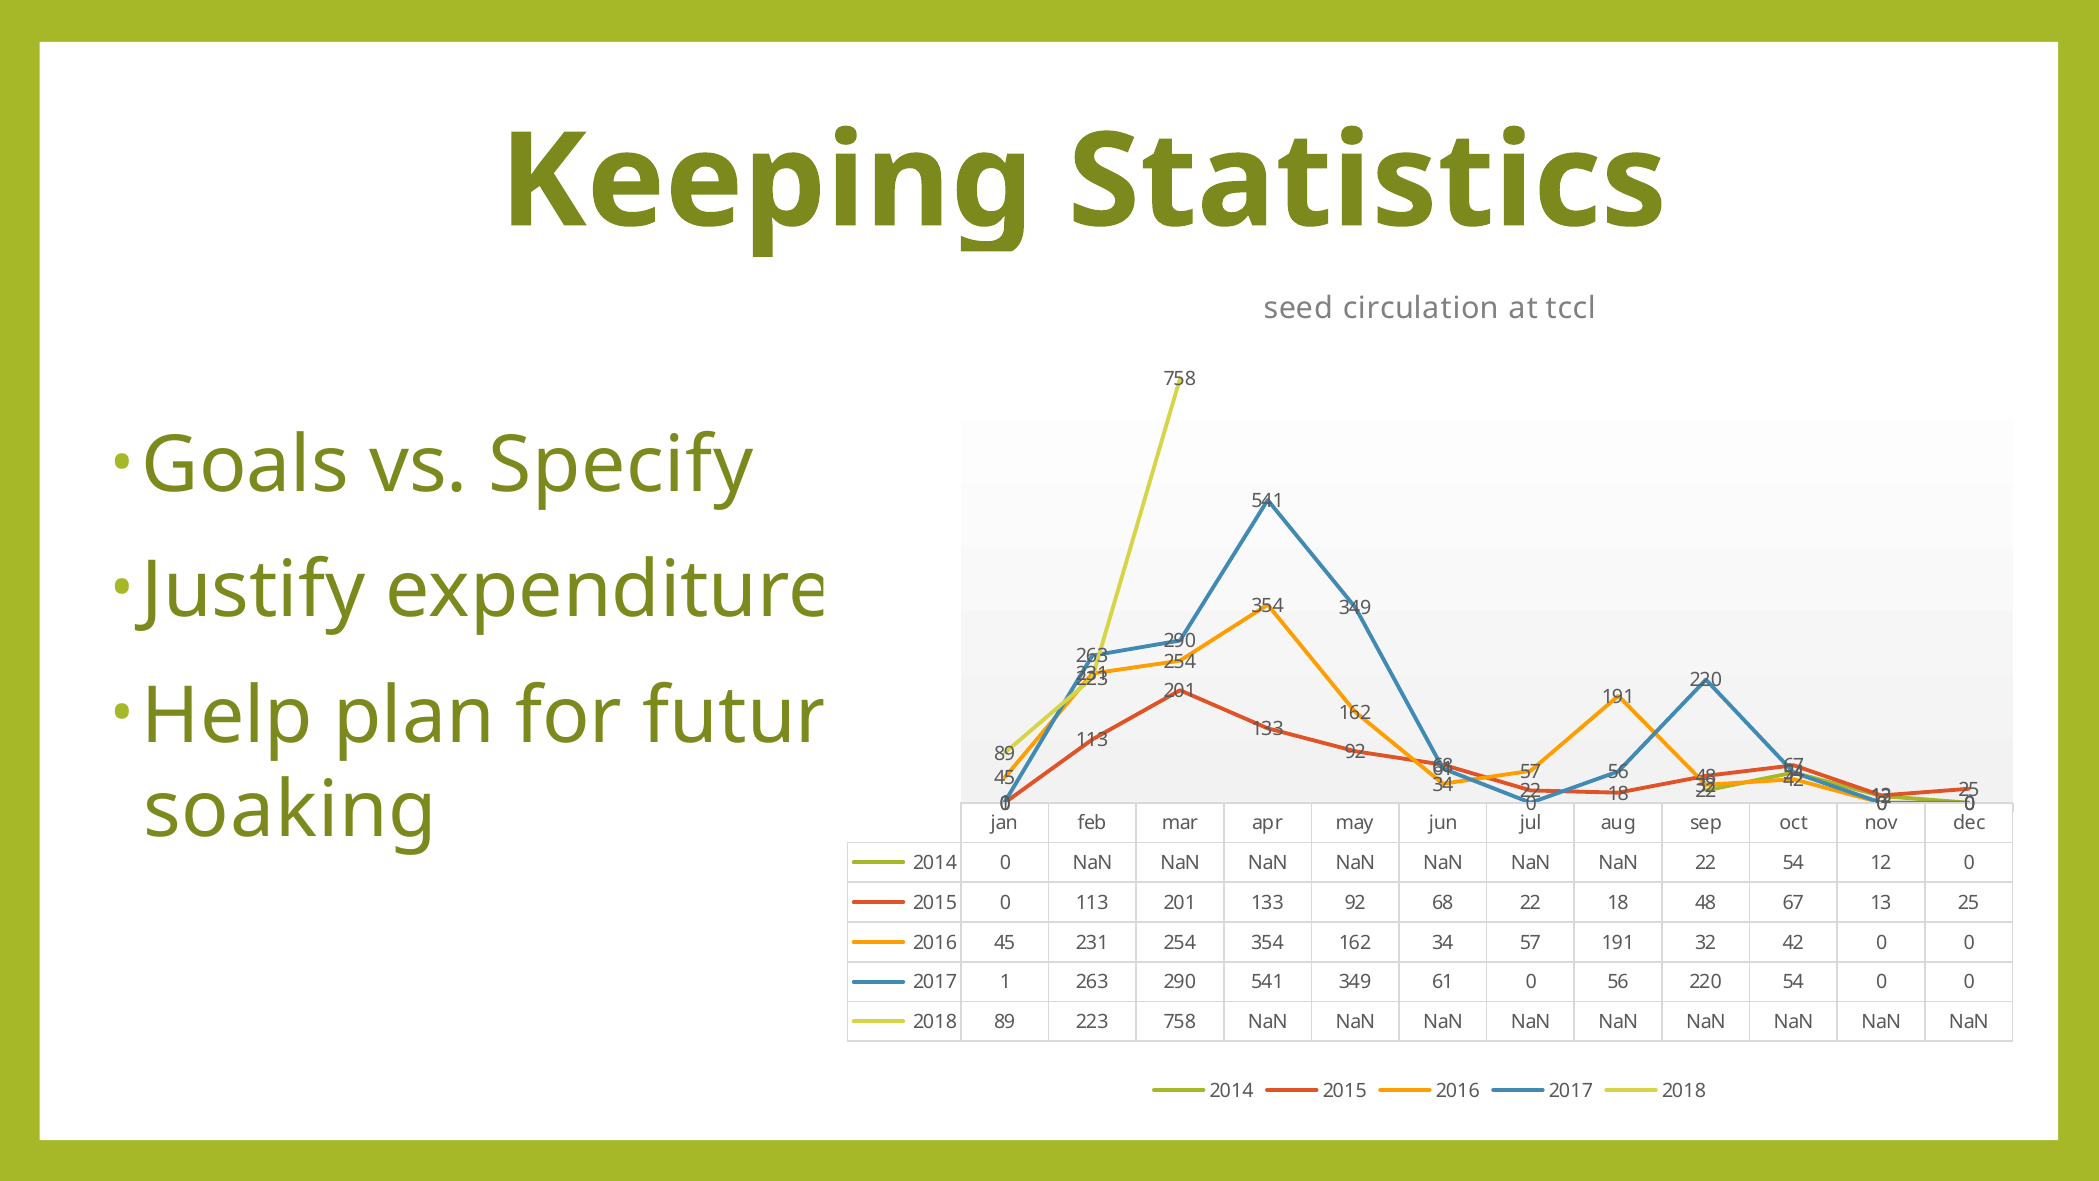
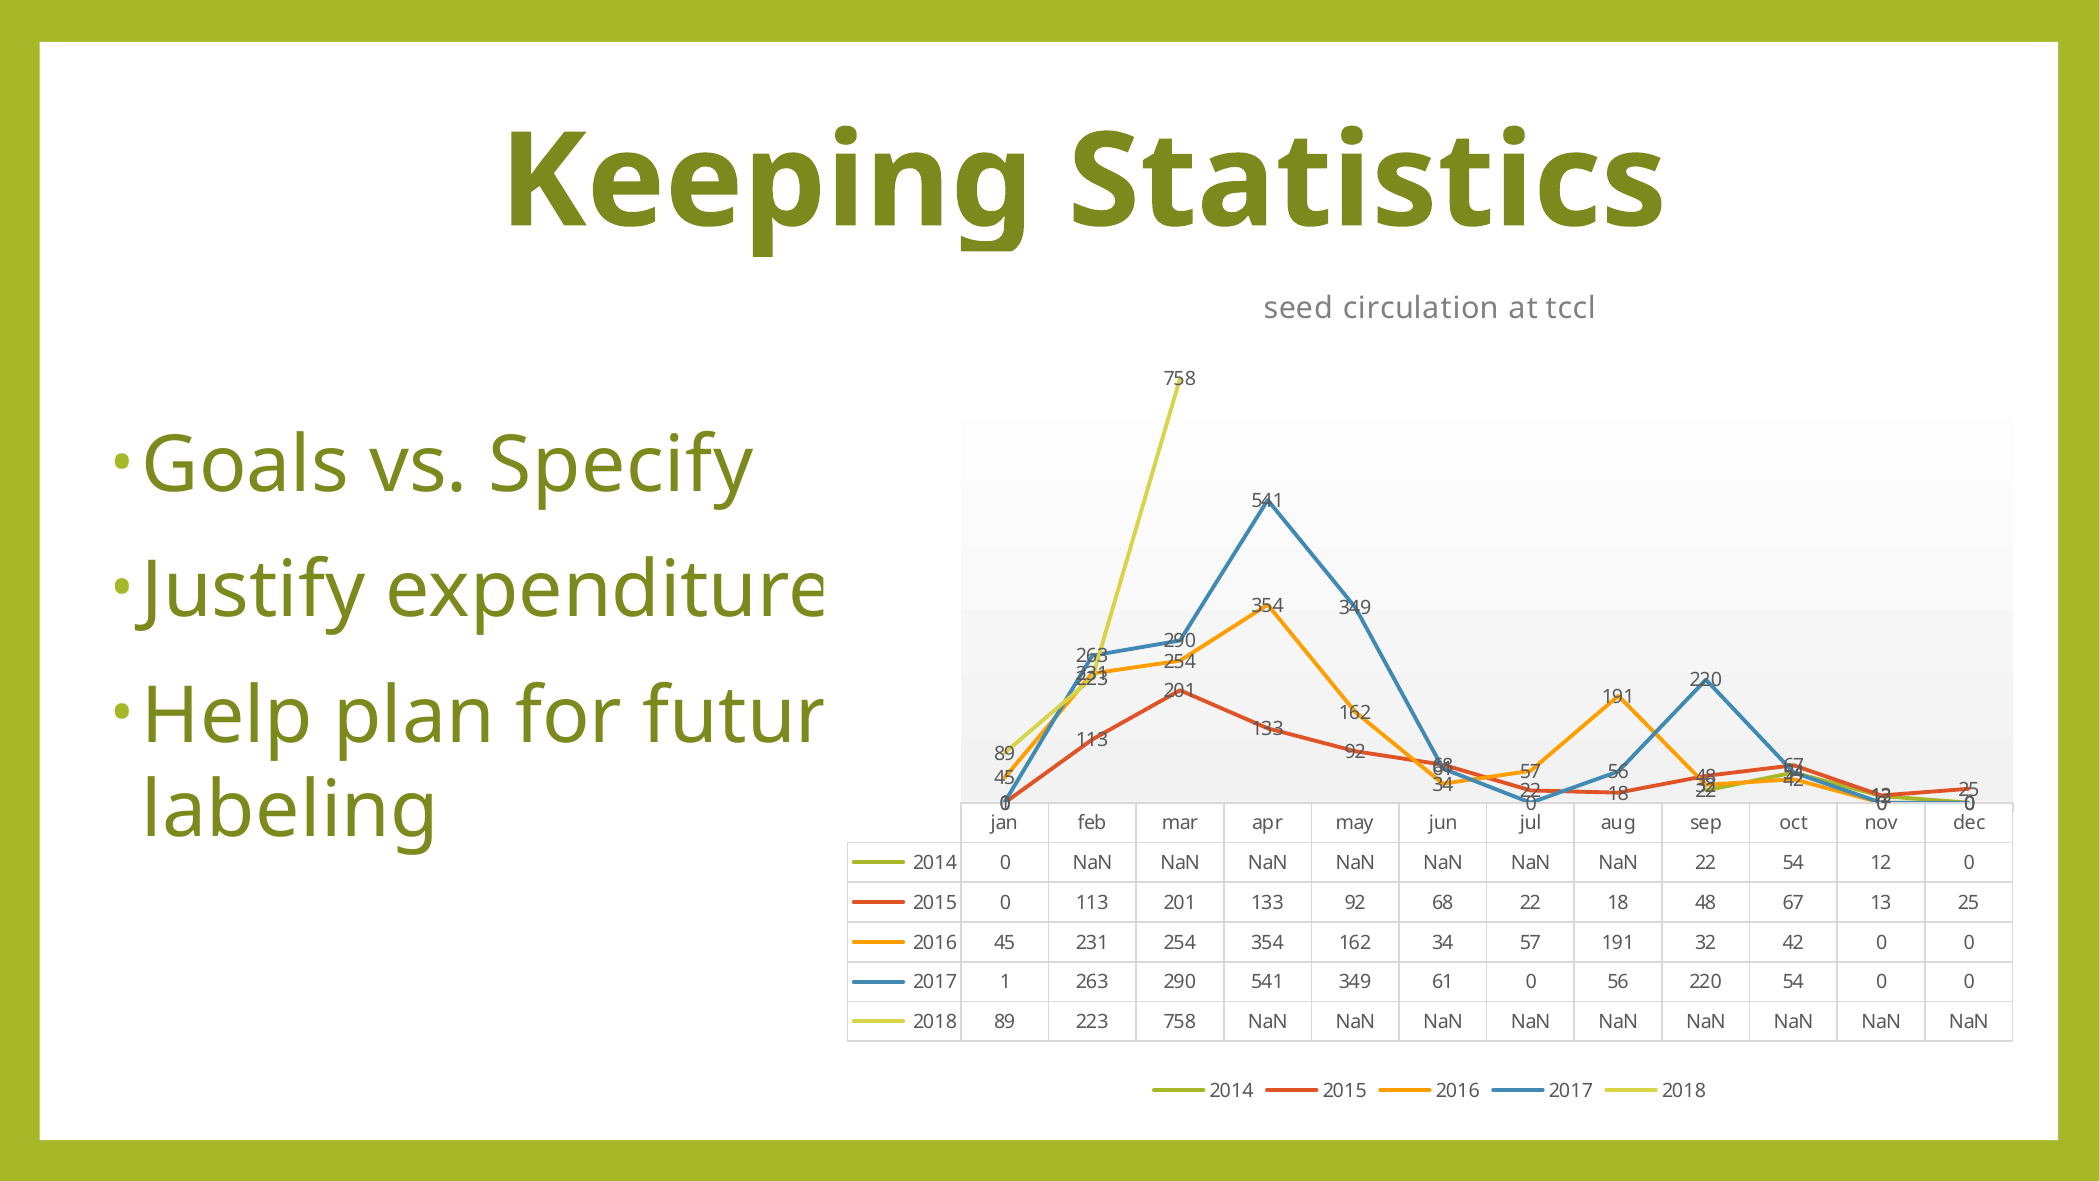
soaking: soaking -> labeling
